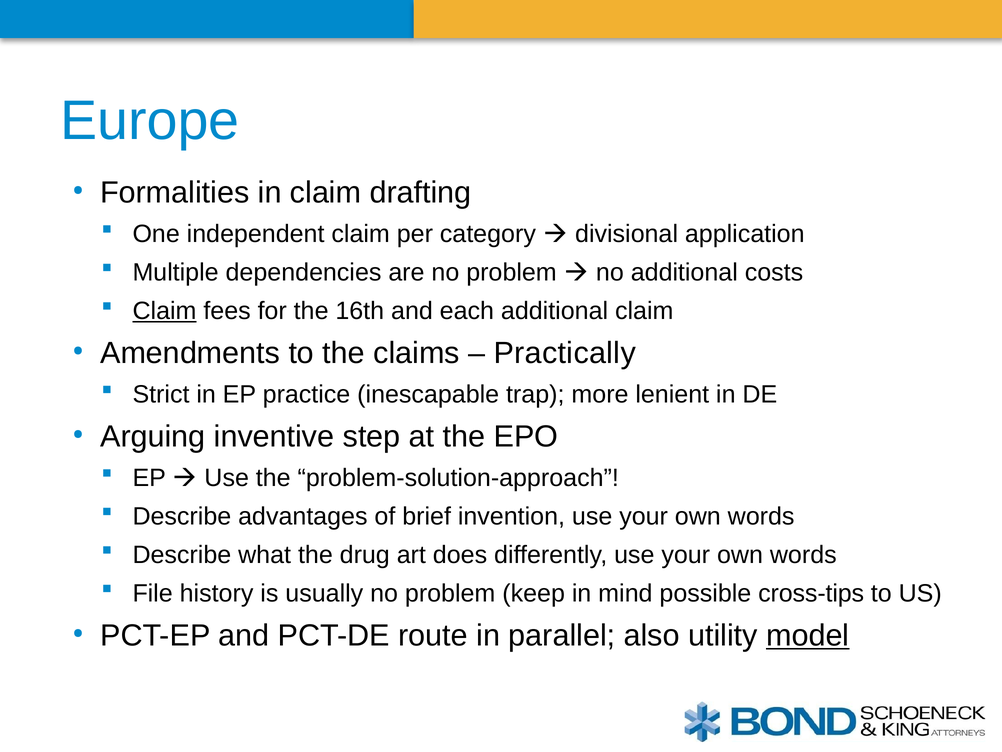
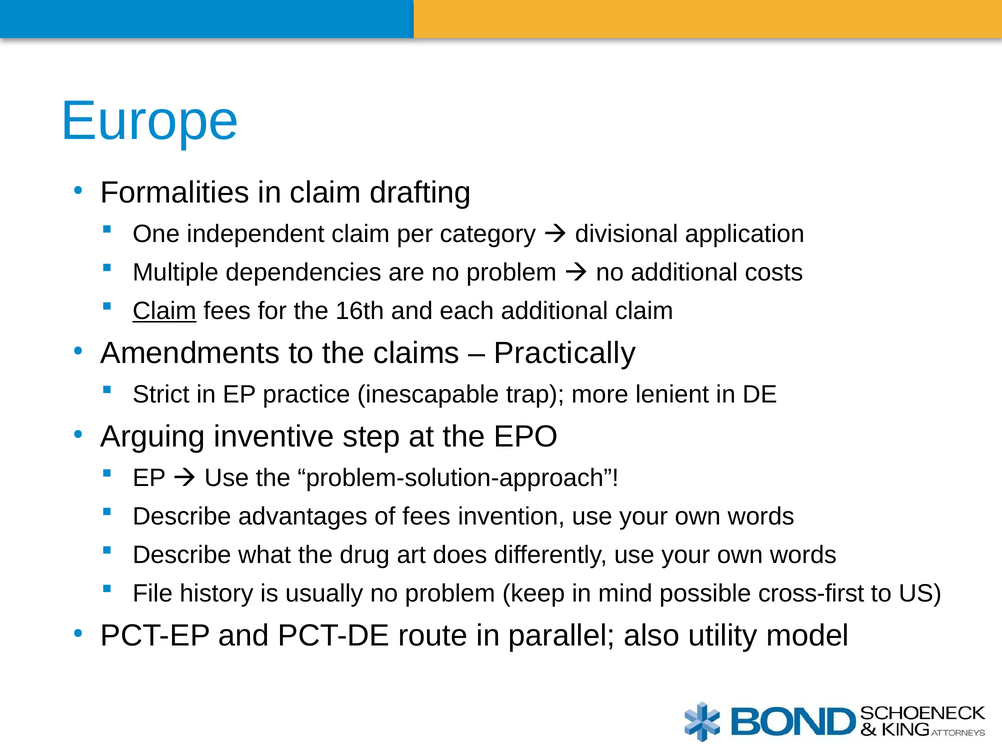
of brief: brief -> fees
cross-tips: cross-tips -> cross-first
model underline: present -> none
